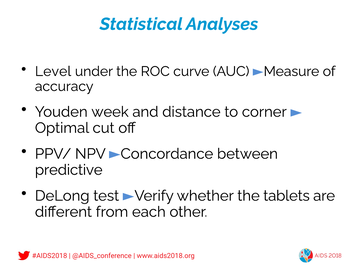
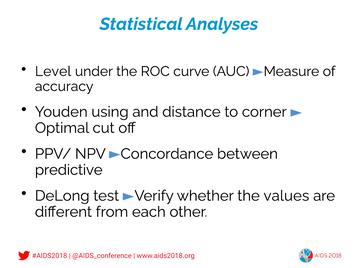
week: week -> using
tablets: tablets -> values
